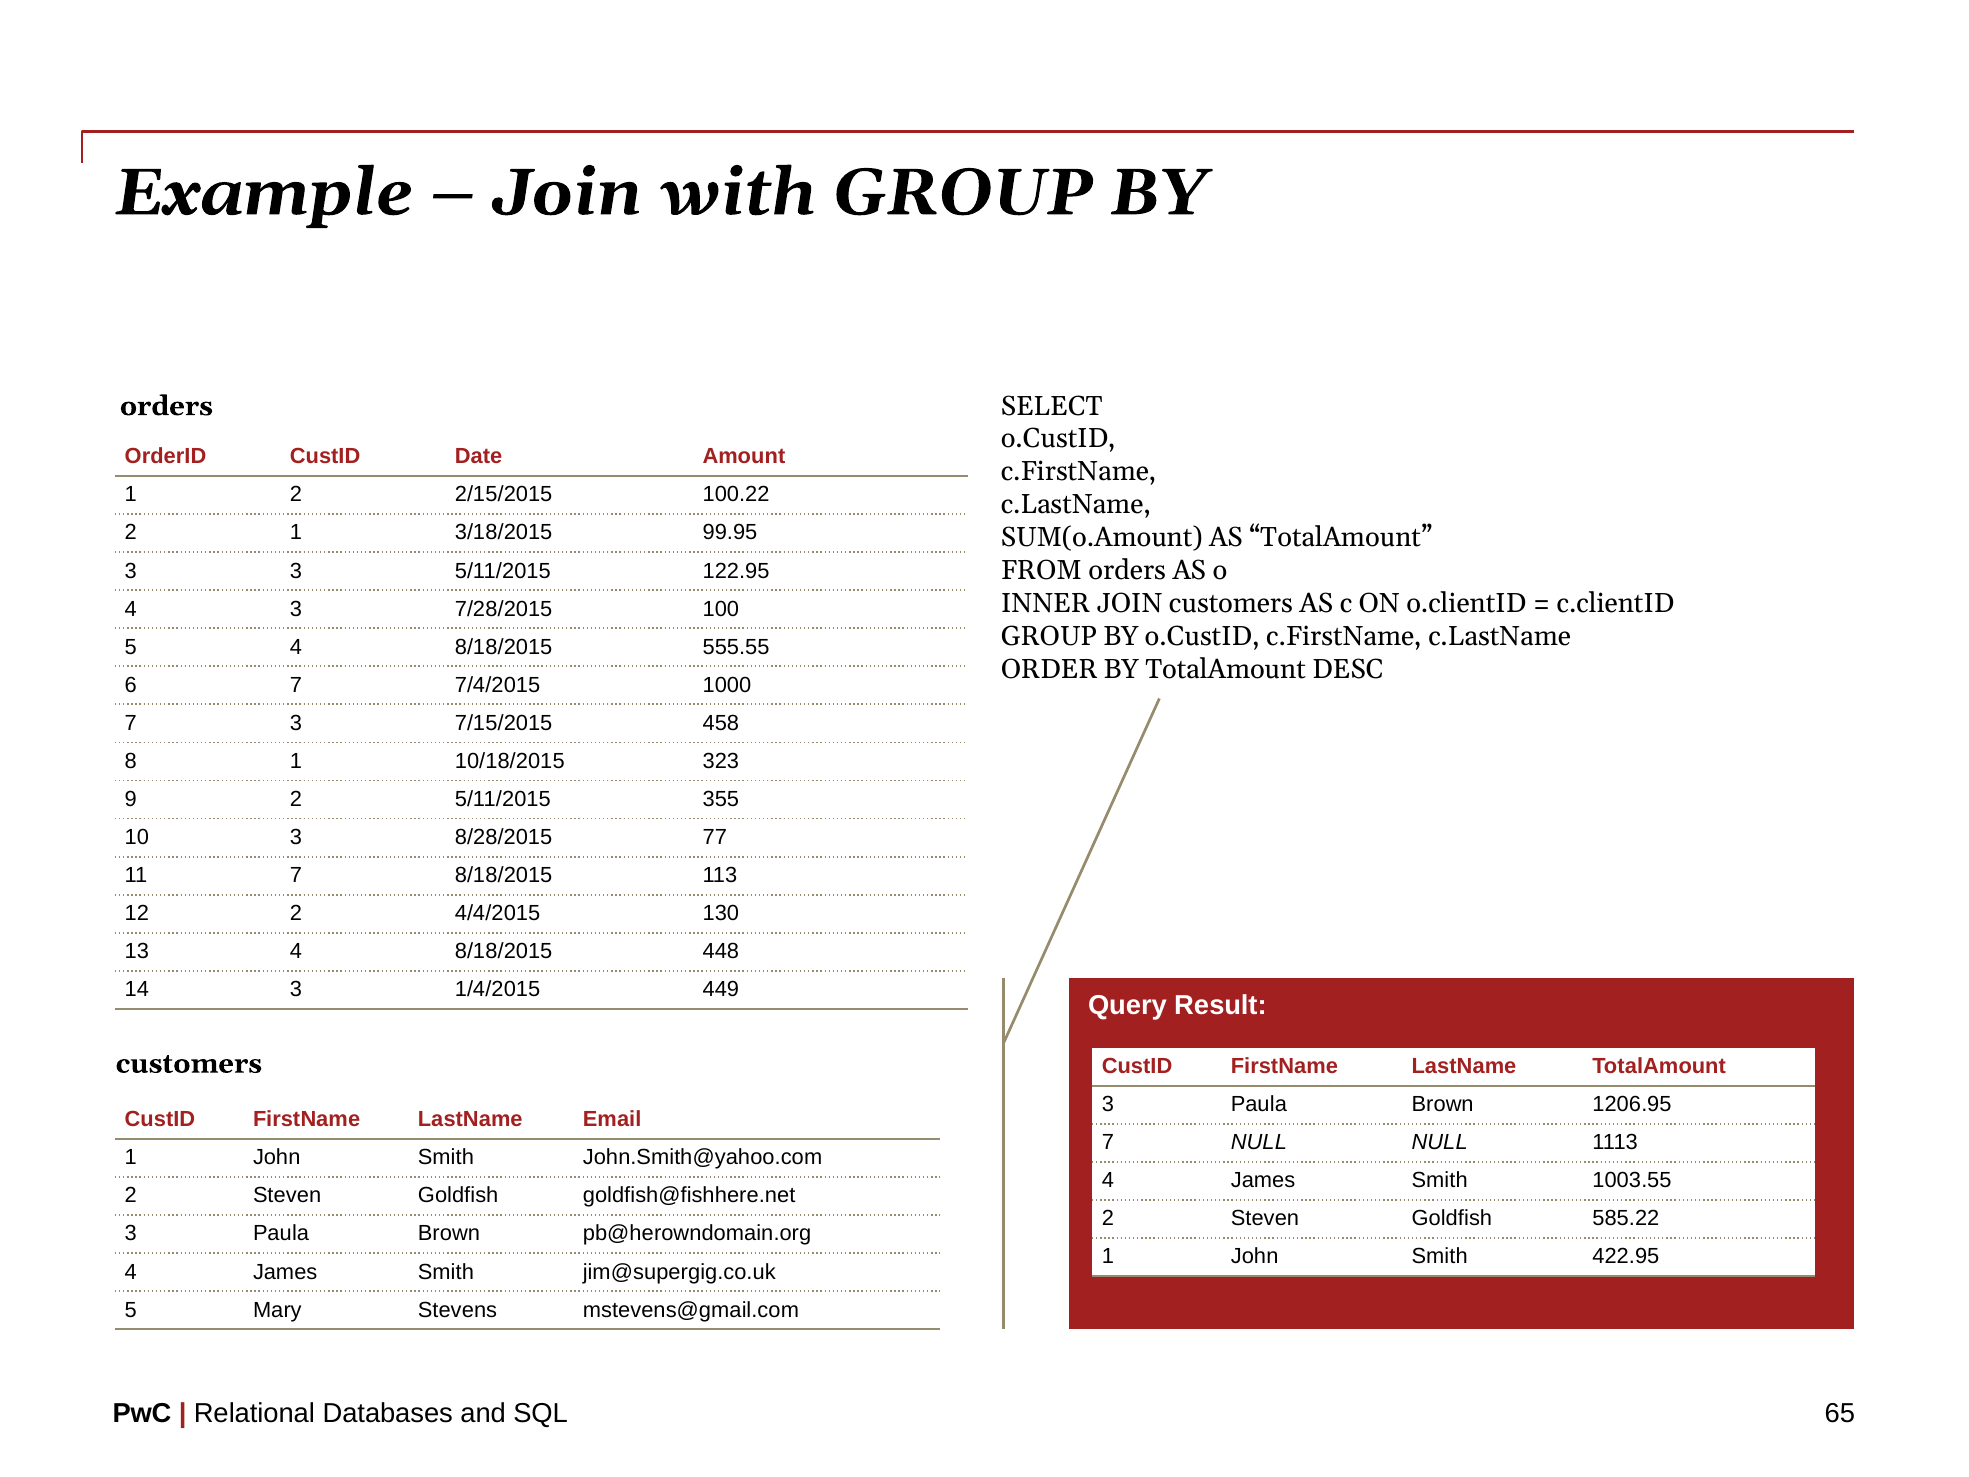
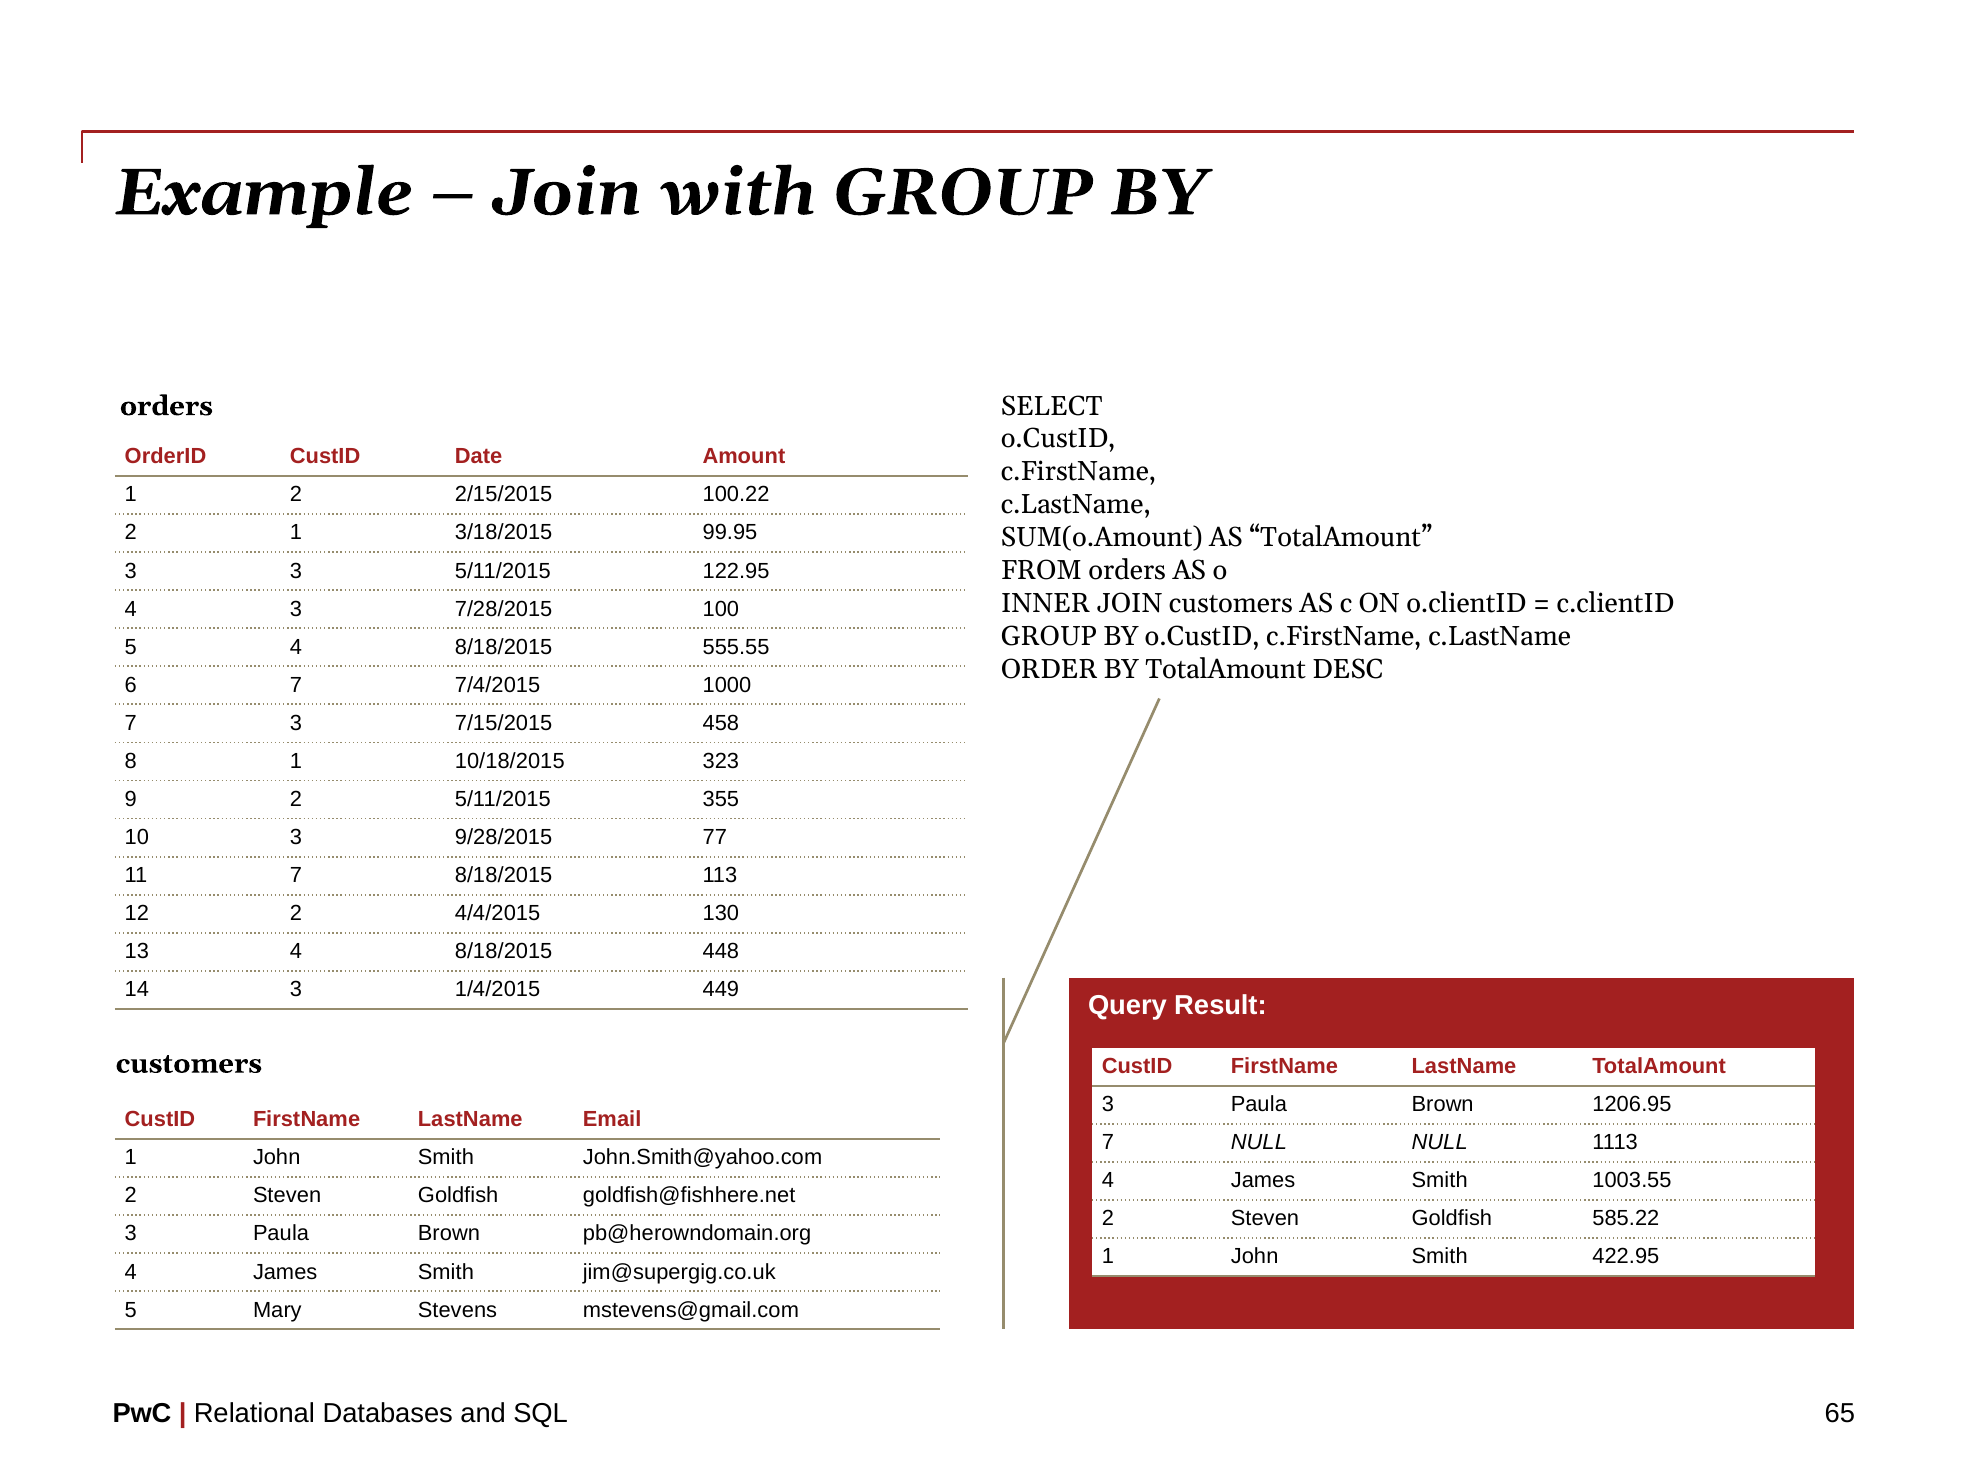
8/28/2015: 8/28/2015 -> 9/28/2015
